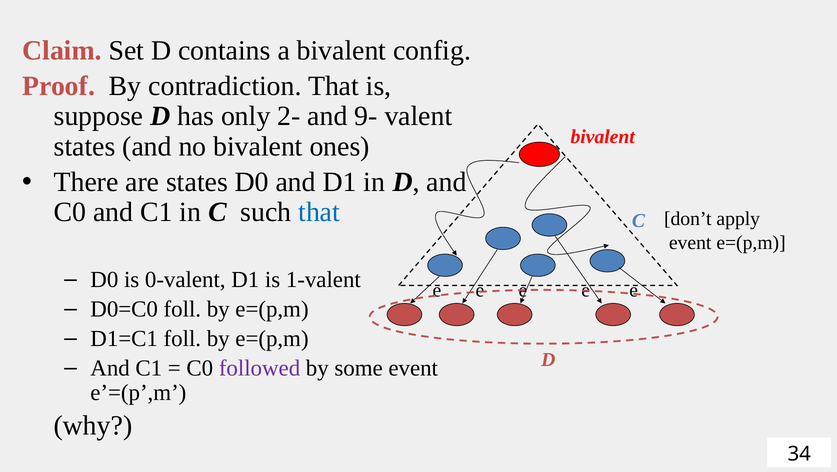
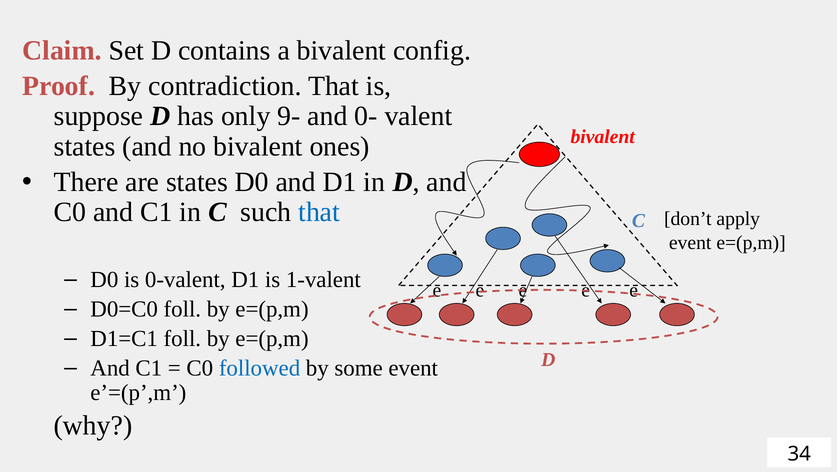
2-: 2- -> 9-
9-: 9- -> 0-
followed colour: purple -> blue
